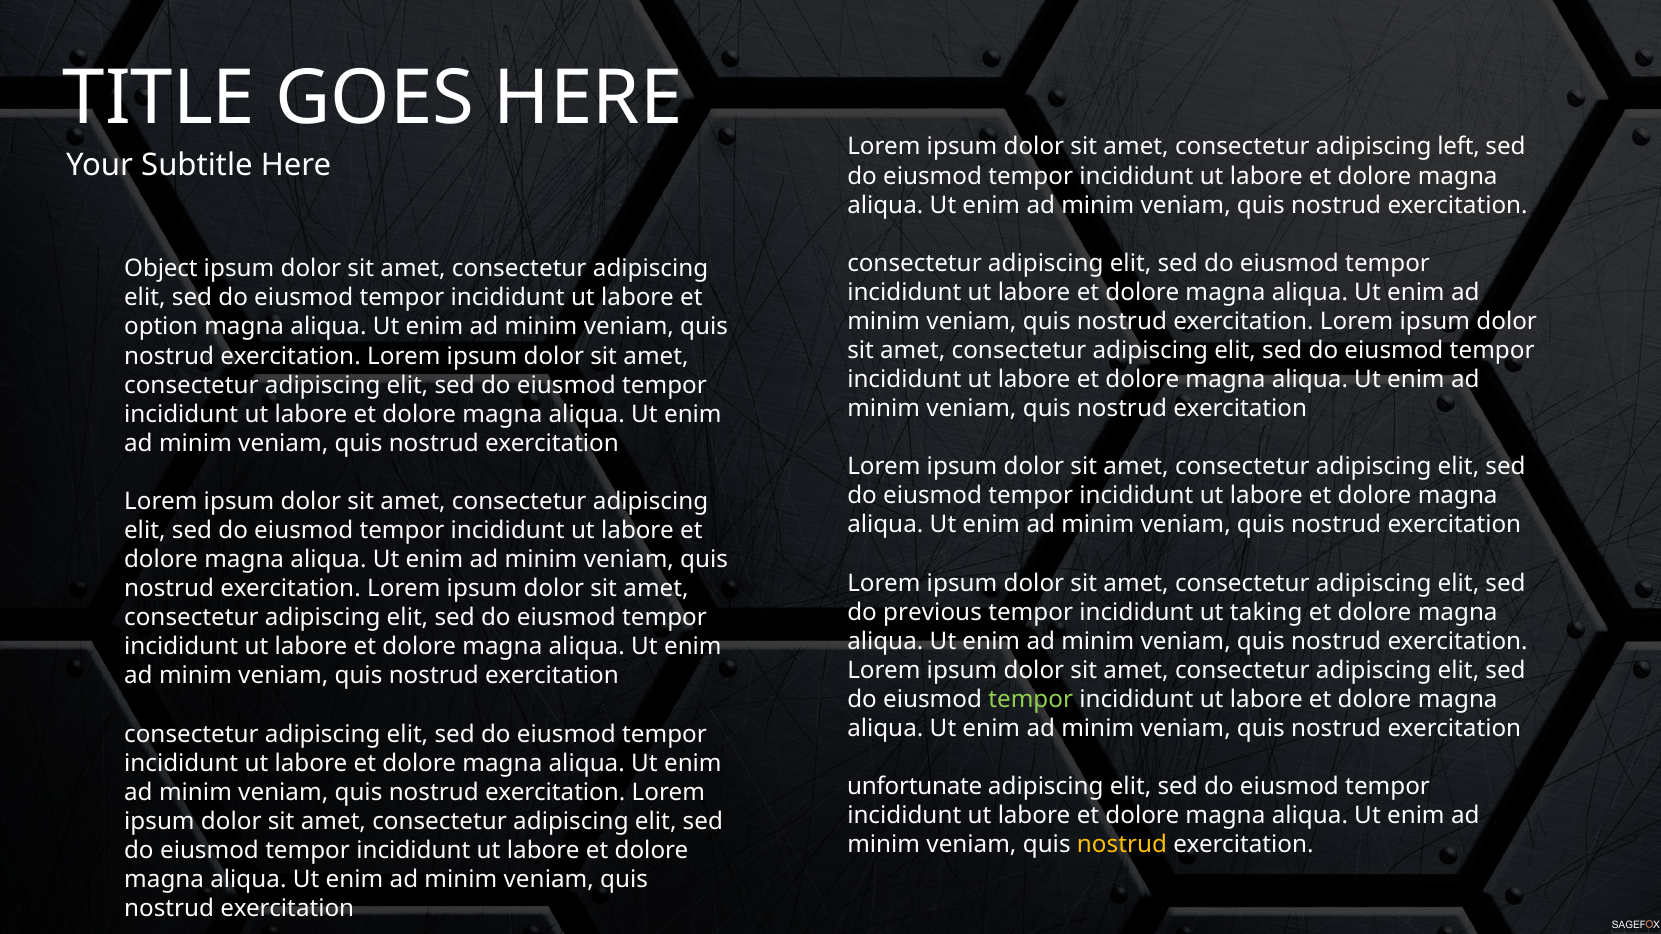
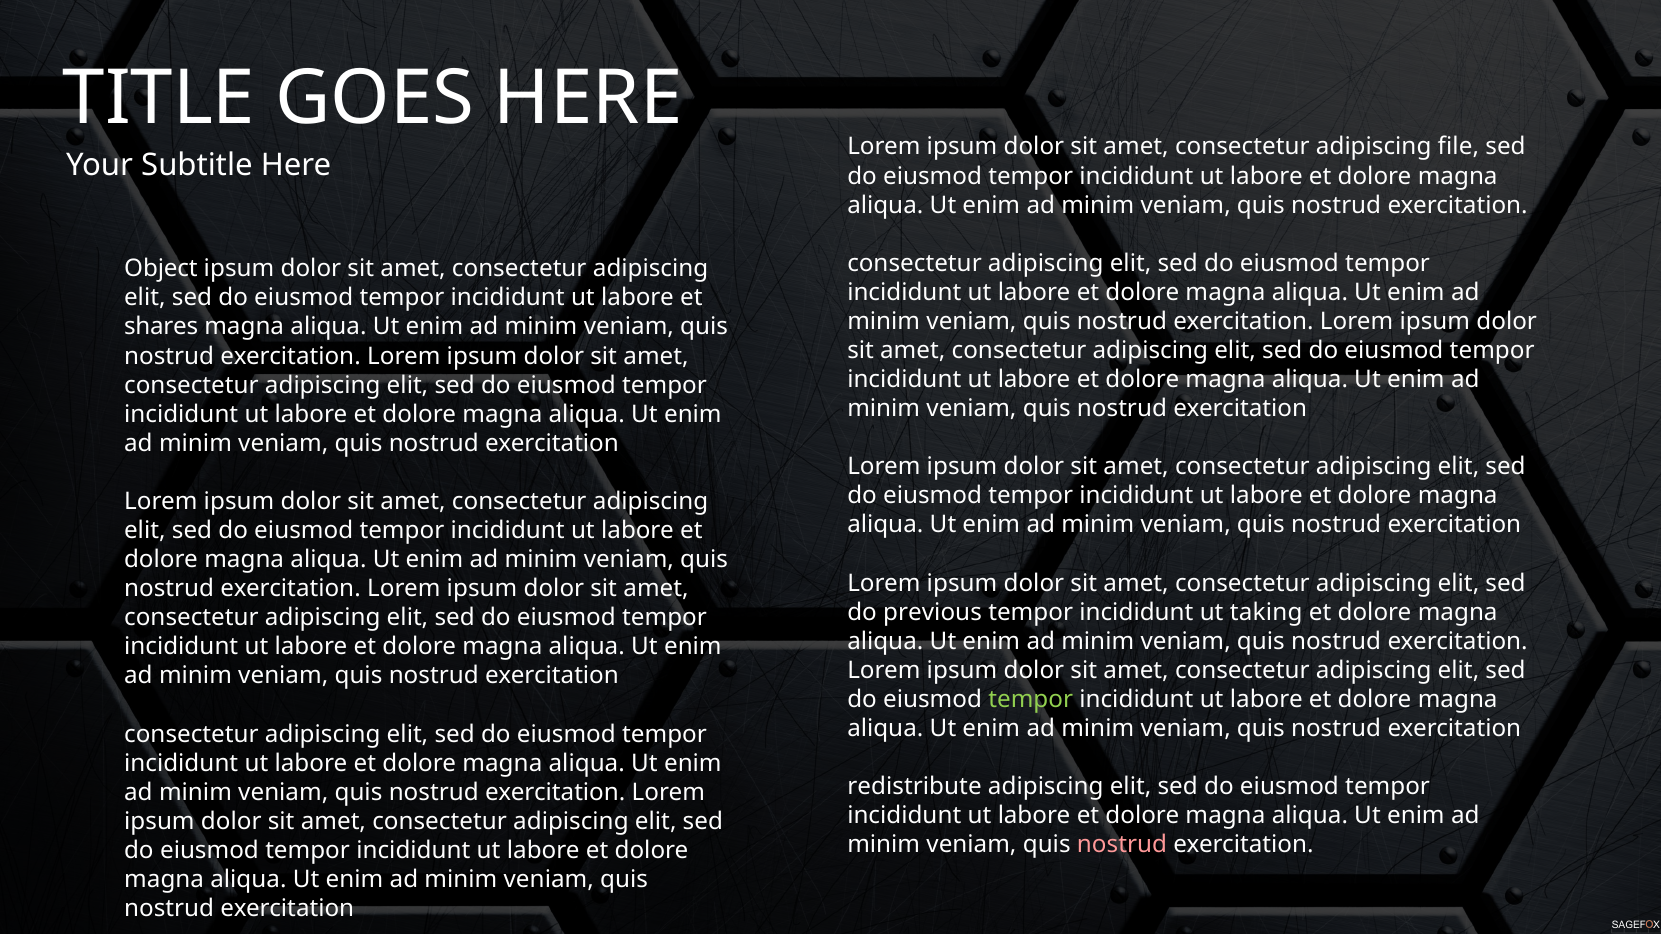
left: left -> file
option: option -> shares
unfortunate: unfortunate -> redistribute
nostrud at (1122, 845) colour: yellow -> pink
